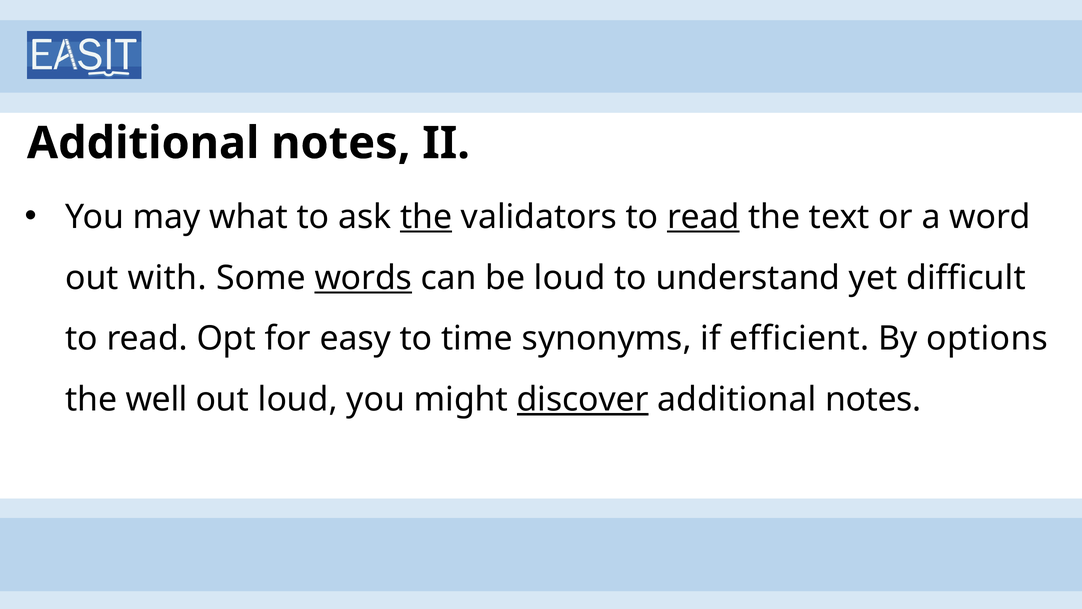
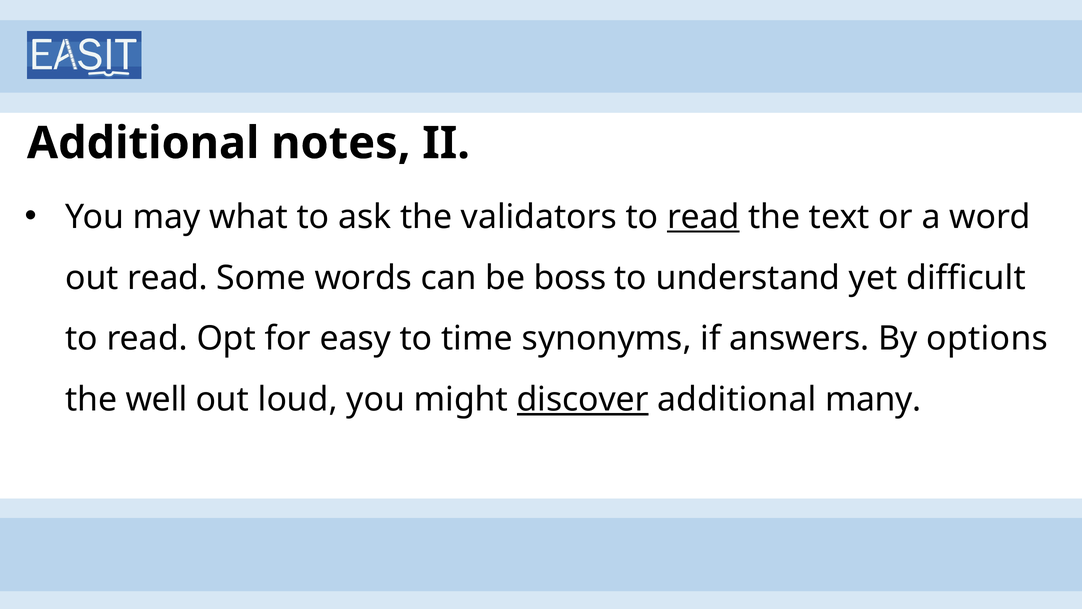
the at (426, 217) underline: present -> none
out with: with -> read
words underline: present -> none
be loud: loud -> boss
efficient: efficient -> answers
notes at (873, 399): notes -> many
